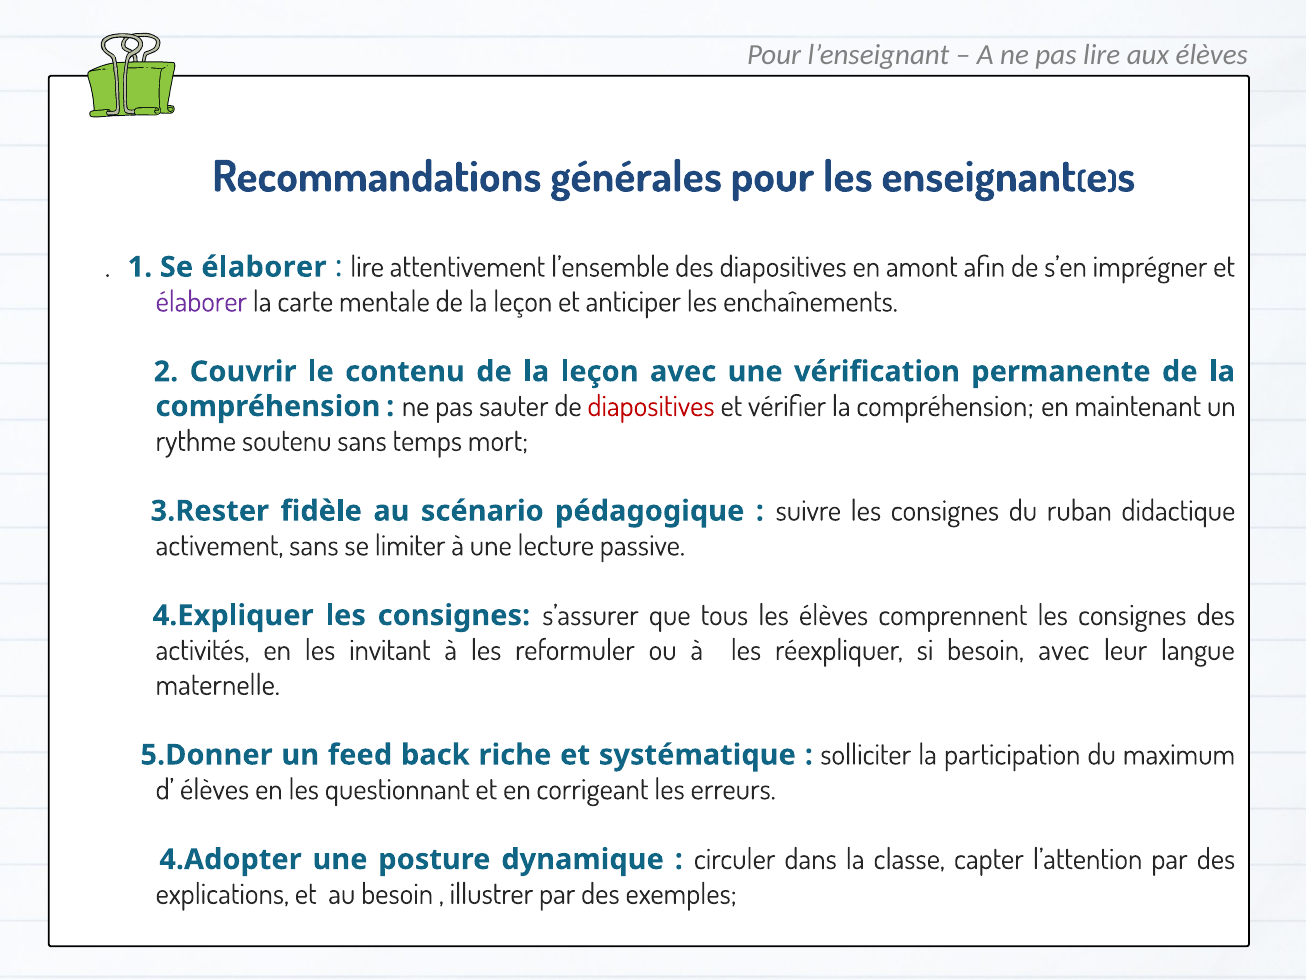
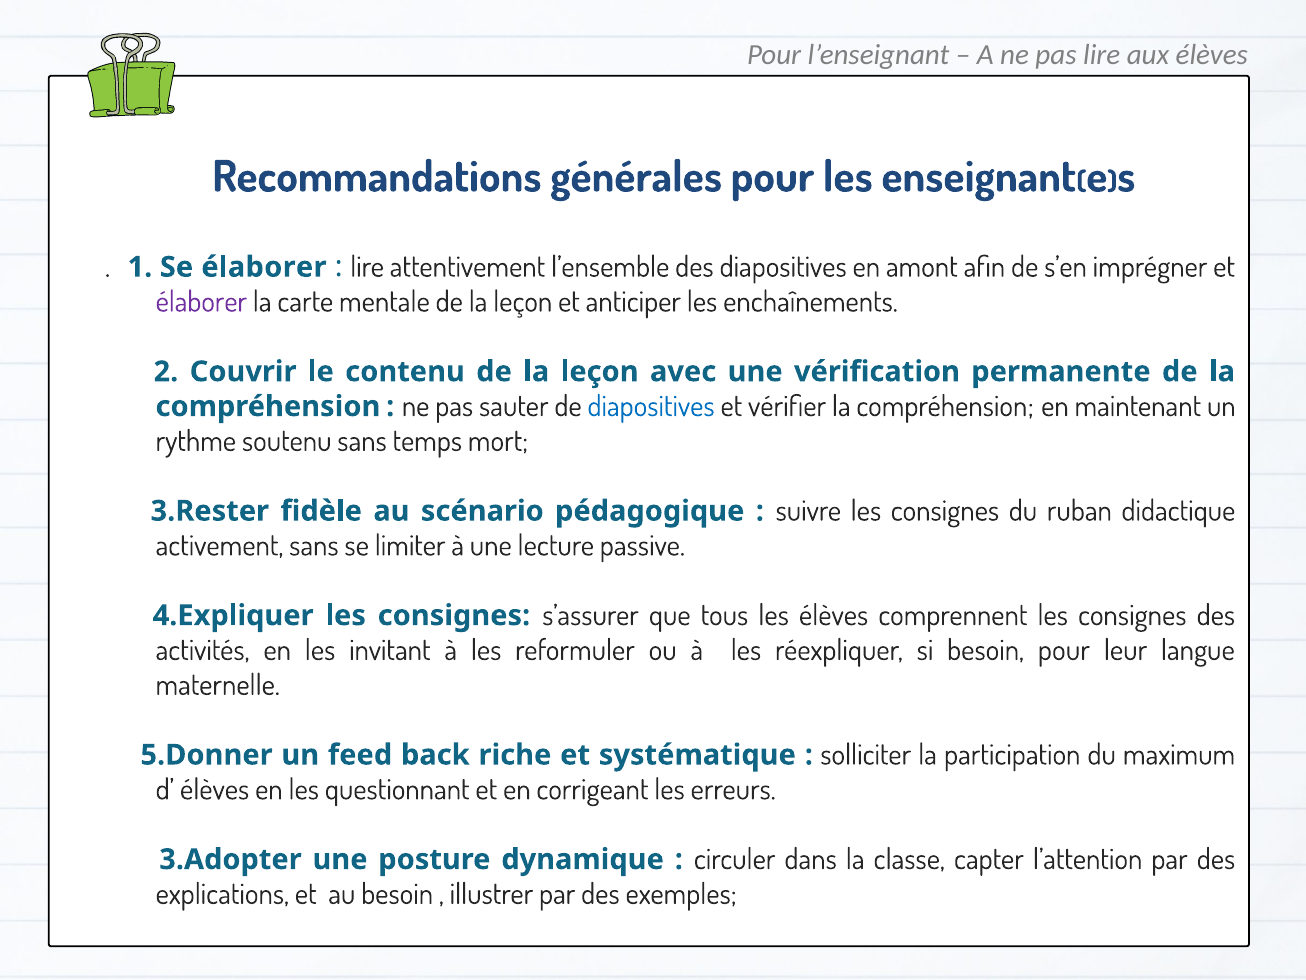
diapositives at (651, 406) colour: red -> blue
besoin avec: avec -> pour
4.Adopter: 4.Adopter -> 3.Adopter
